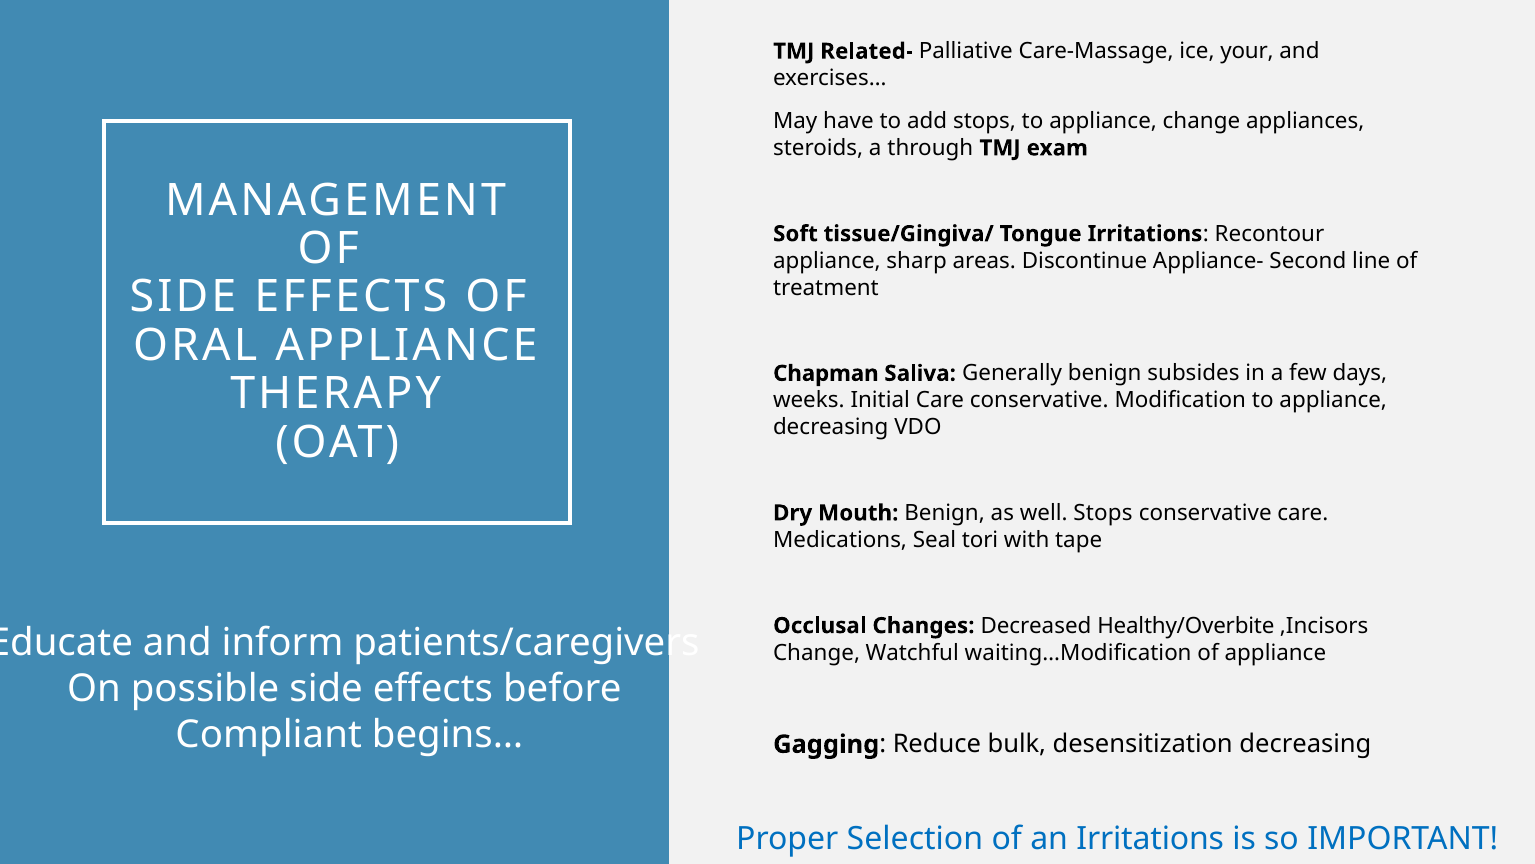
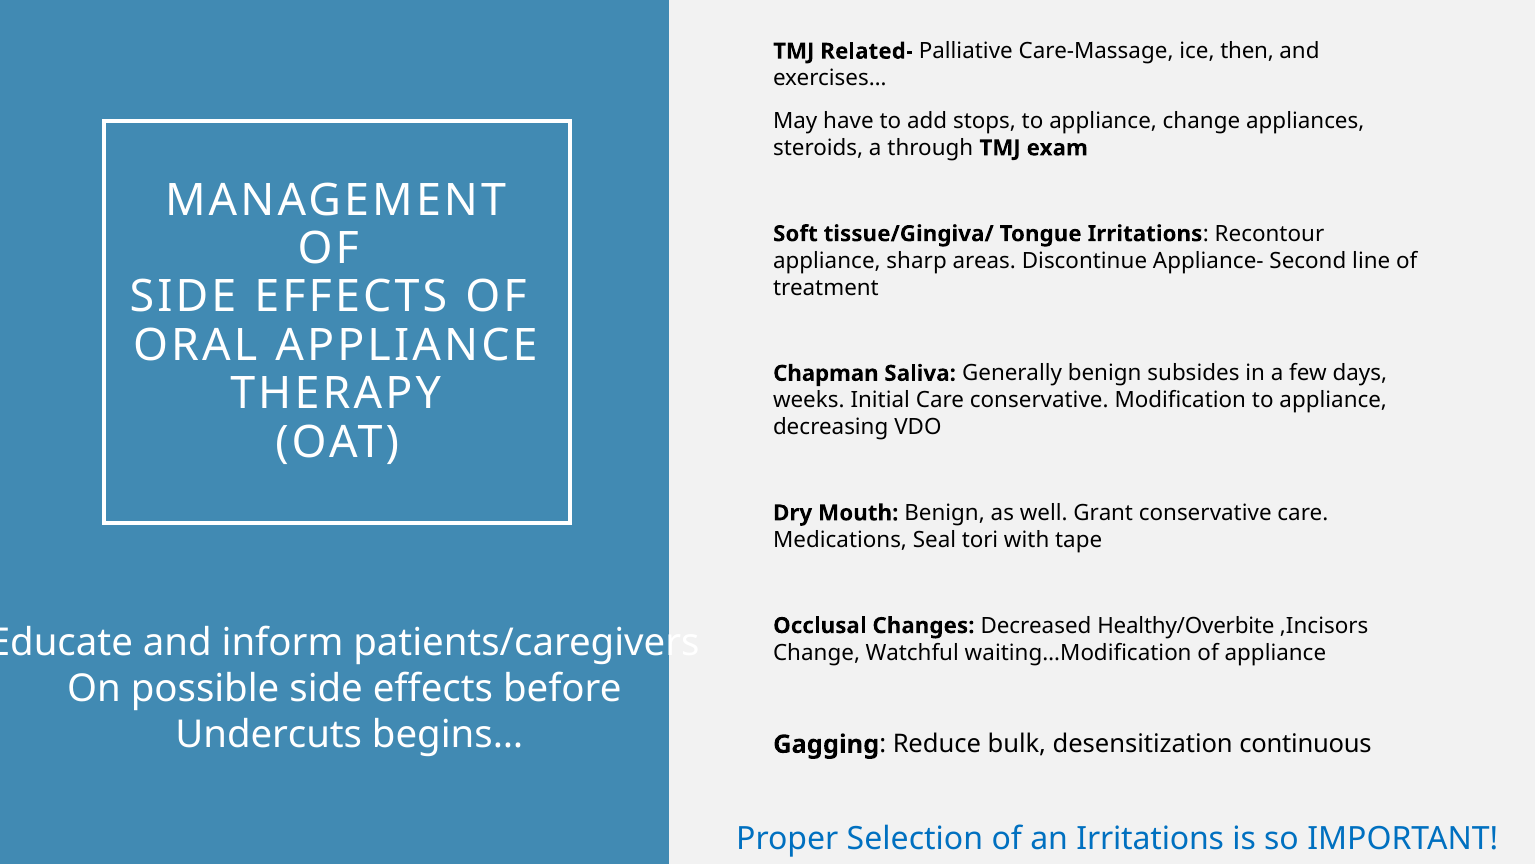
your: your -> then
well Stops: Stops -> Grant
Compliant: Compliant -> Undercuts
desensitization decreasing: decreasing -> continuous
